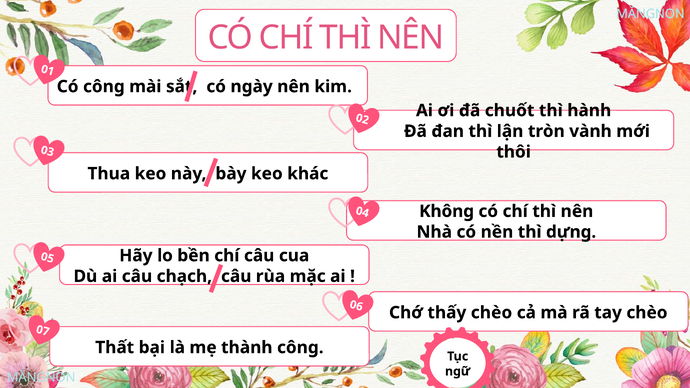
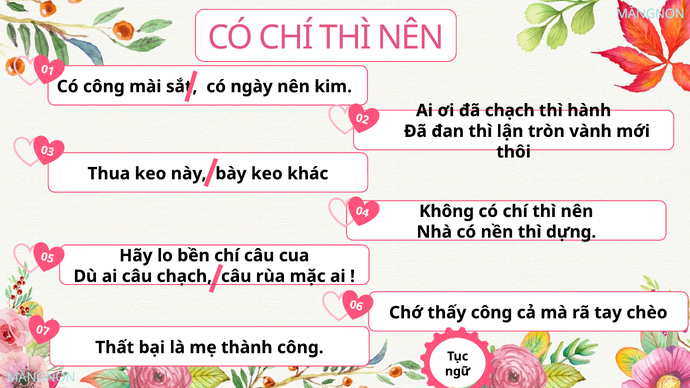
đã chuốt: chuốt -> chạch
thấy chèo: chèo -> công
